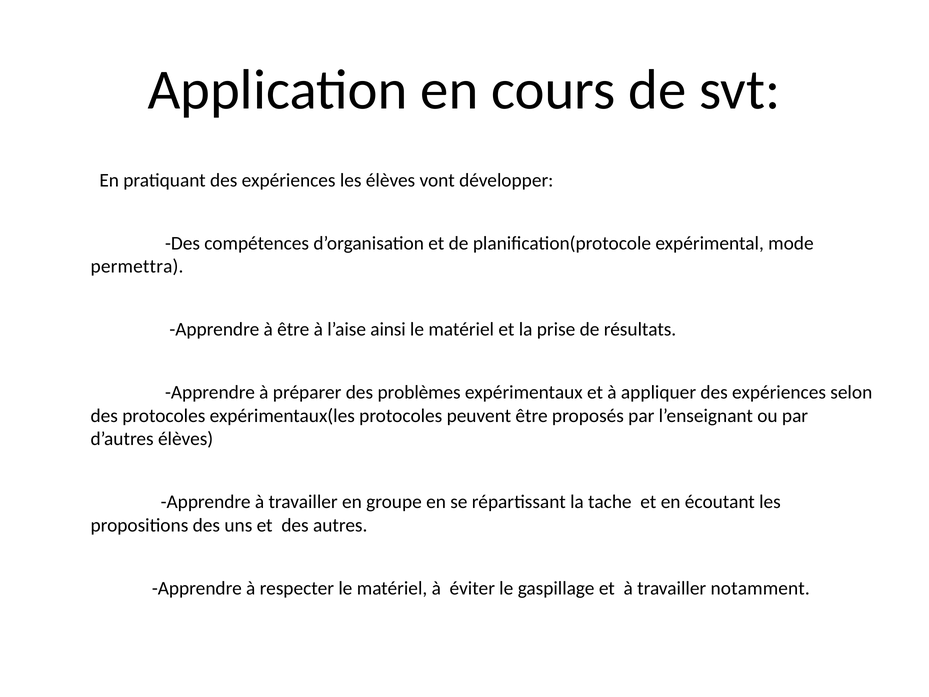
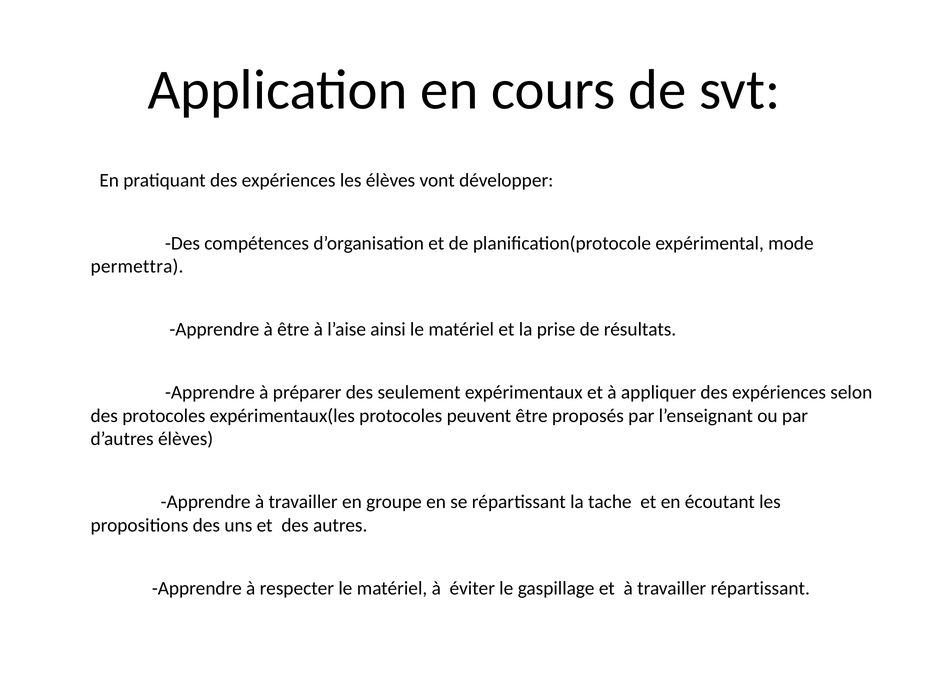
problèmes: problèmes -> seulement
travailler notamment: notamment -> répartissant
